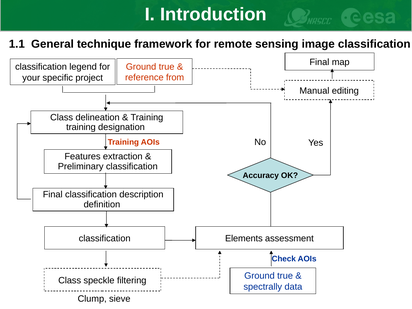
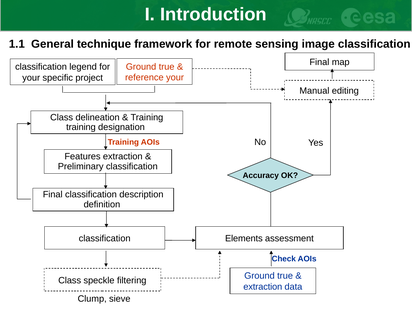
reference from: from -> your
spectrally at (263, 287): spectrally -> extraction
